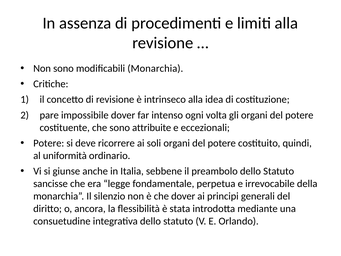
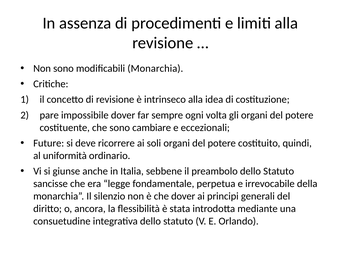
intenso: intenso -> sempre
attribuite: attribuite -> cambiare
Potere at (49, 143): Potere -> Future
